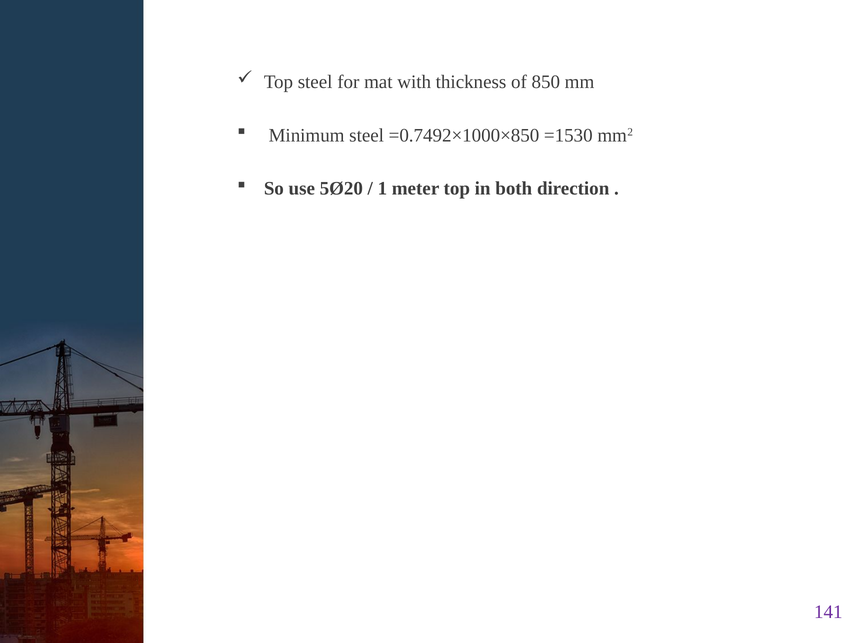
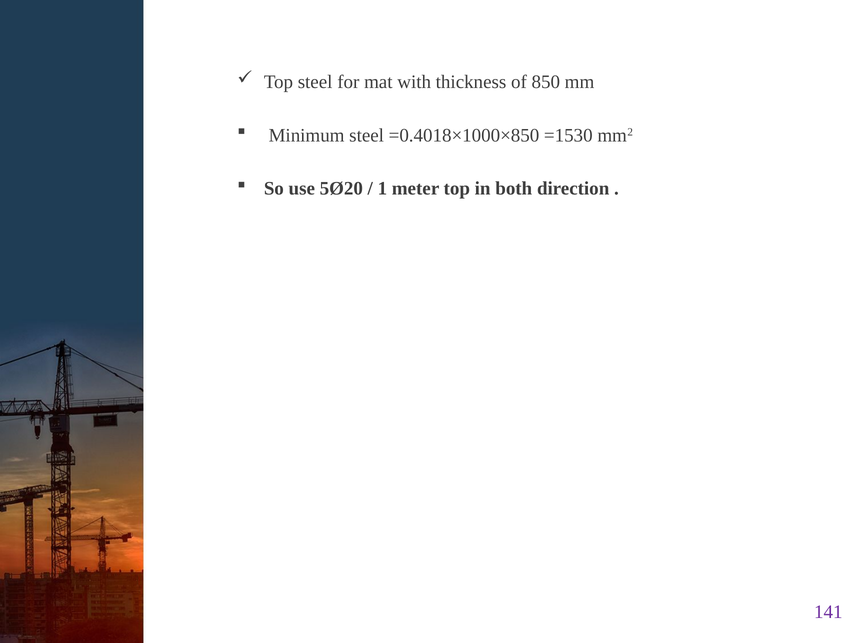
=0.7492×1000×850: =0.7492×1000×850 -> =0.4018×1000×850
